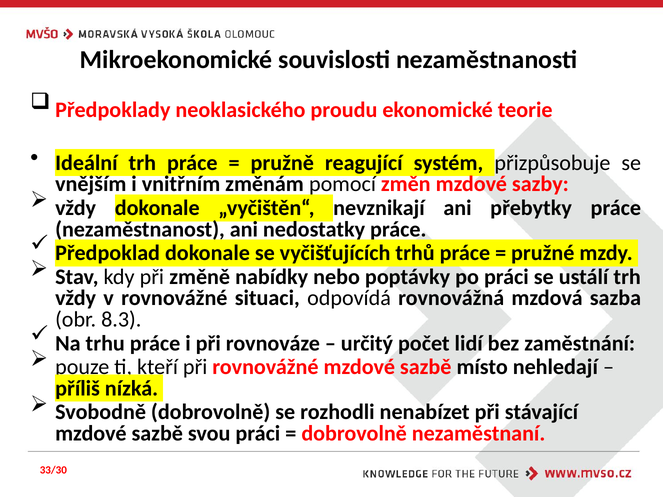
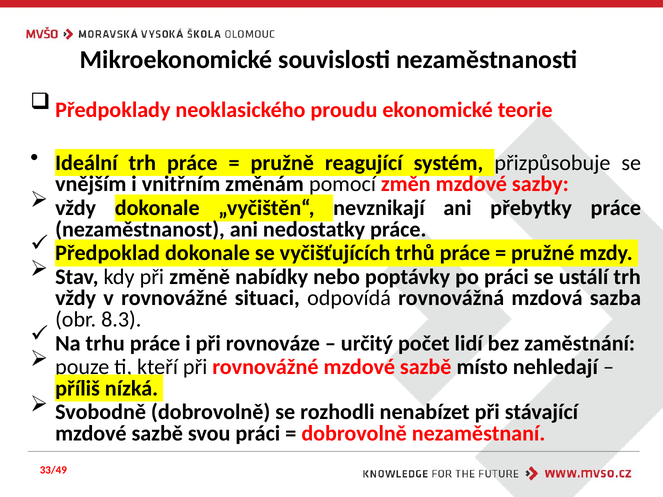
33/30: 33/30 -> 33/49
